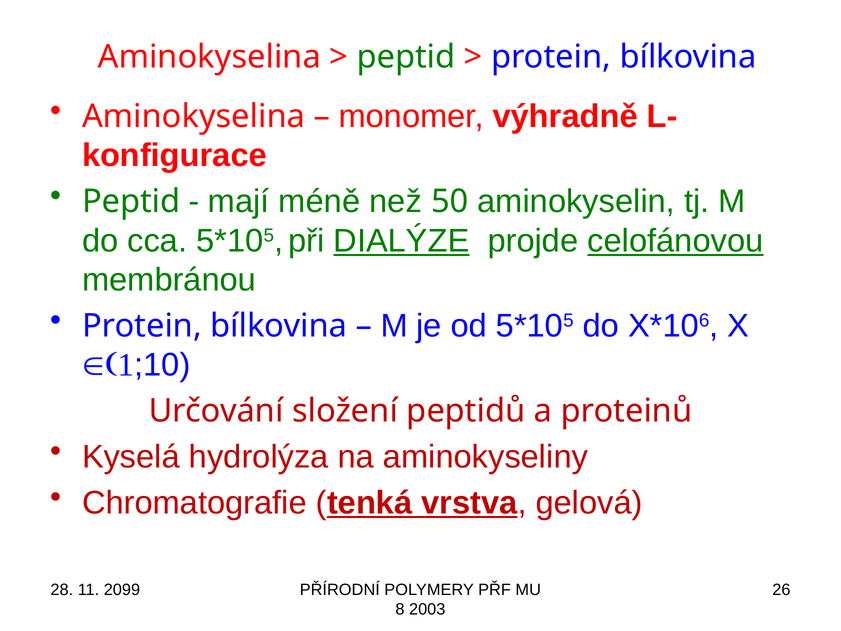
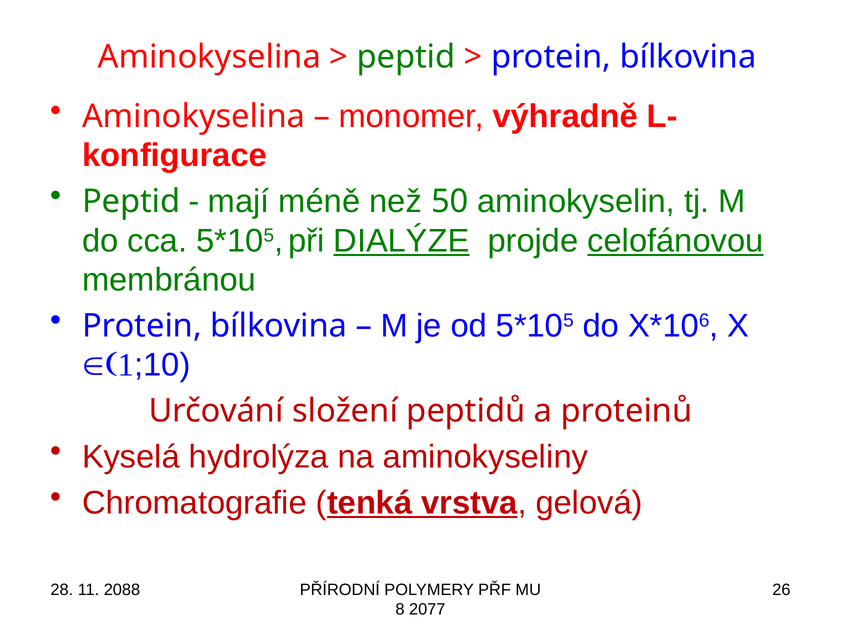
2099: 2099 -> 2088
2003: 2003 -> 2077
